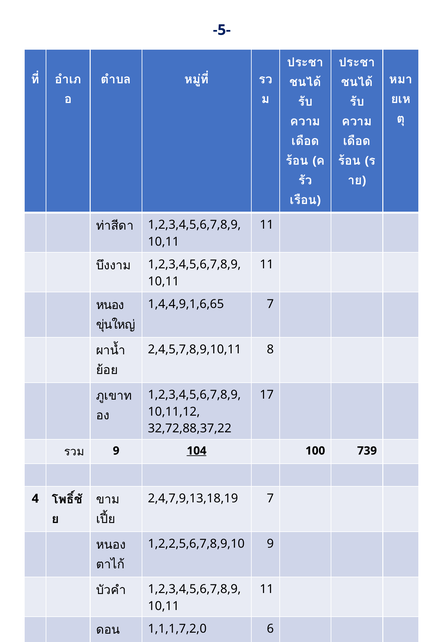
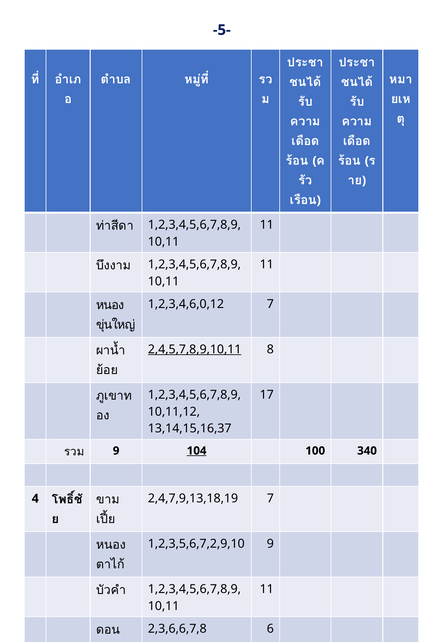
1,4,4,9,1,6,65: 1,4,4,9,1,6,65 -> 1,2,3,4,6,0,12
2,4,5,7,8,9,10,11 underline: none -> present
32,72,88,37,22: 32,72,88,37,22 -> 13,14,15,16,37
739: 739 -> 340
1,2,2,5,6,7,8,9,10: 1,2,2,5,6,7,8,9,10 -> 1,2,3,5,6,7,2,9,10
1,1,1,7,2,0: 1,1,1,7,2,0 -> 2,3,6,6,7,8
